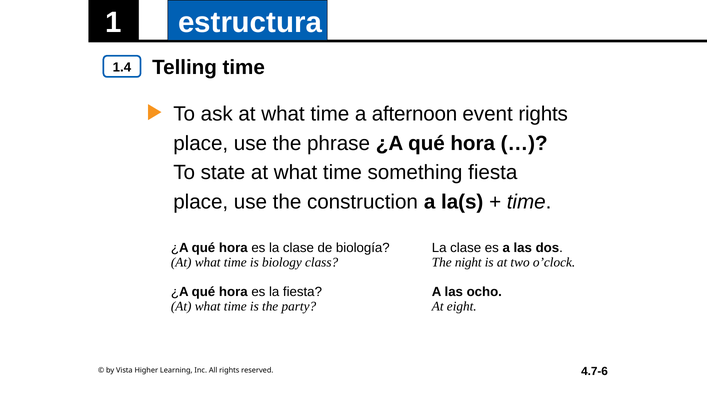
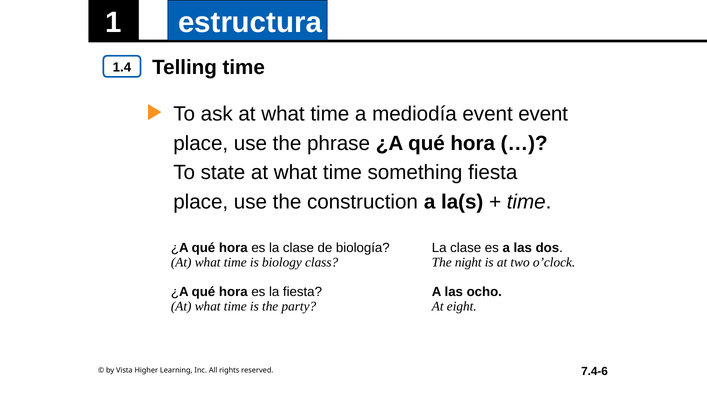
afternoon: afternoon -> mediodía
event rights: rights -> event
4.7-6: 4.7-6 -> 7.4-6
